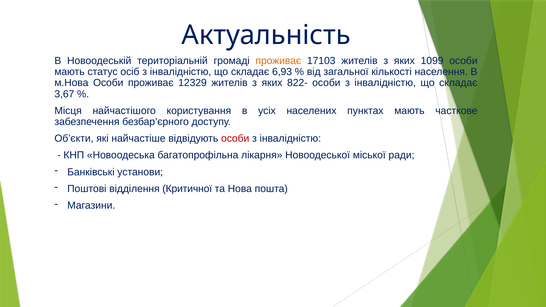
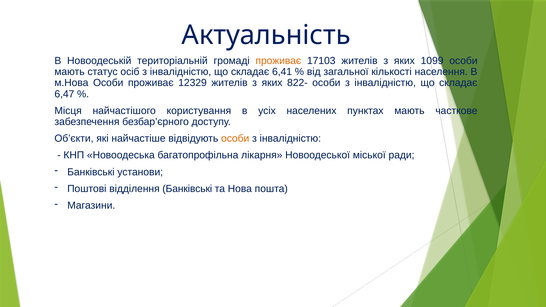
6,93: 6,93 -> 6,41
3,67: 3,67 -> 6,47
особи at (235, 139) colour: red -> orange
відділення Критичної: Критичної -> Банківські
